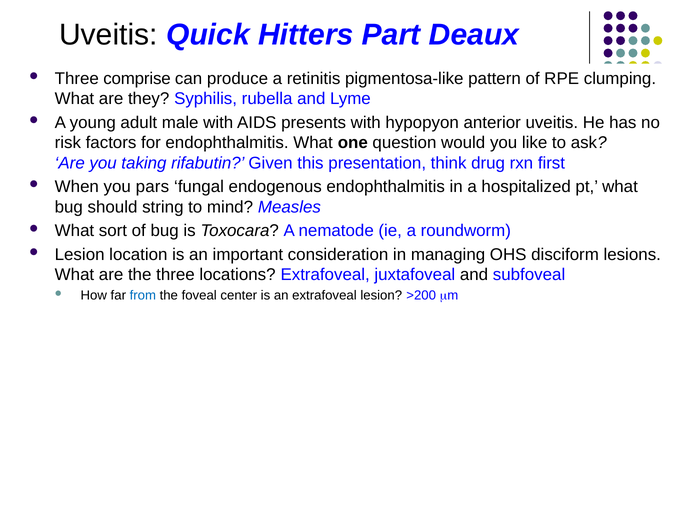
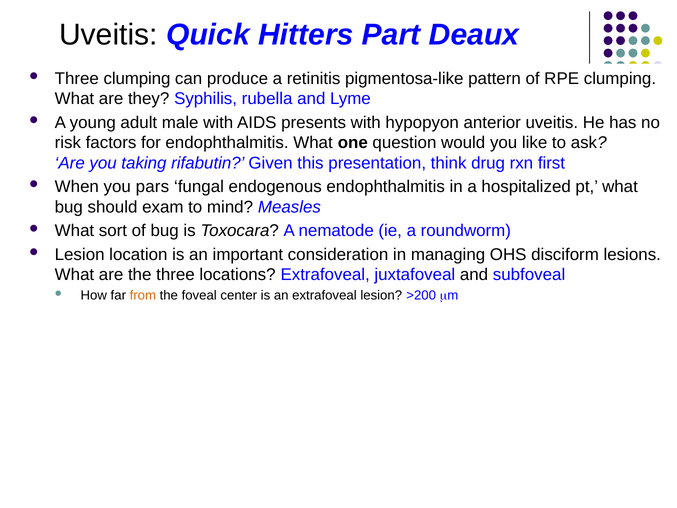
Three comprise: comprise -> clumping
string: string -> exam
from colour: blue -> orange
